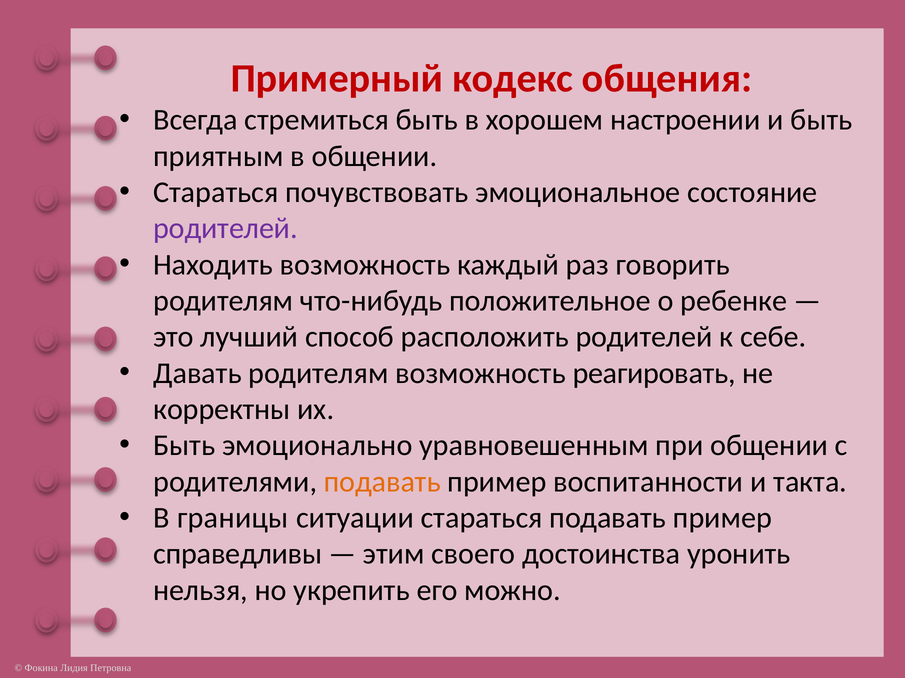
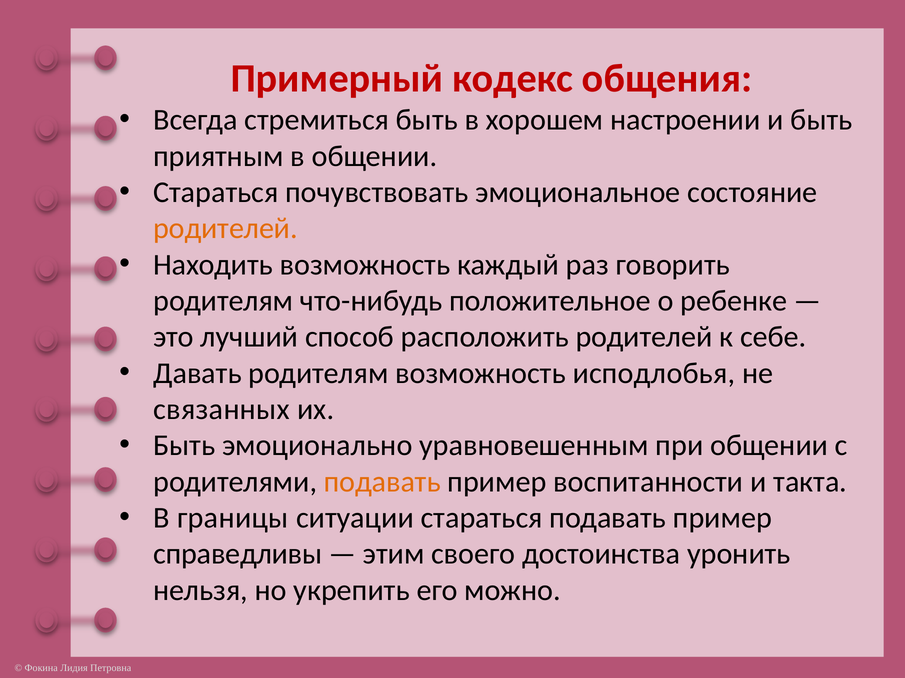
родителей at (225, 229) colour: purple -> orange
реагировать: реагировать -> исподлобья
корректны: корректны -> связанных
